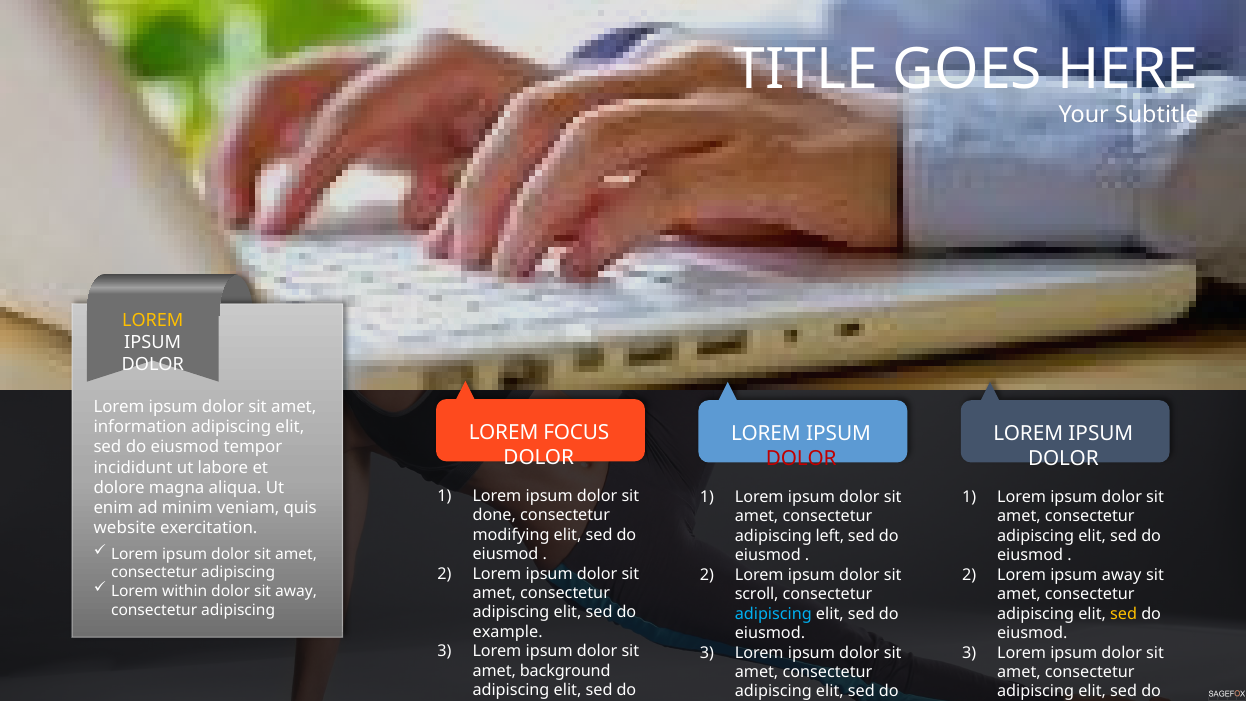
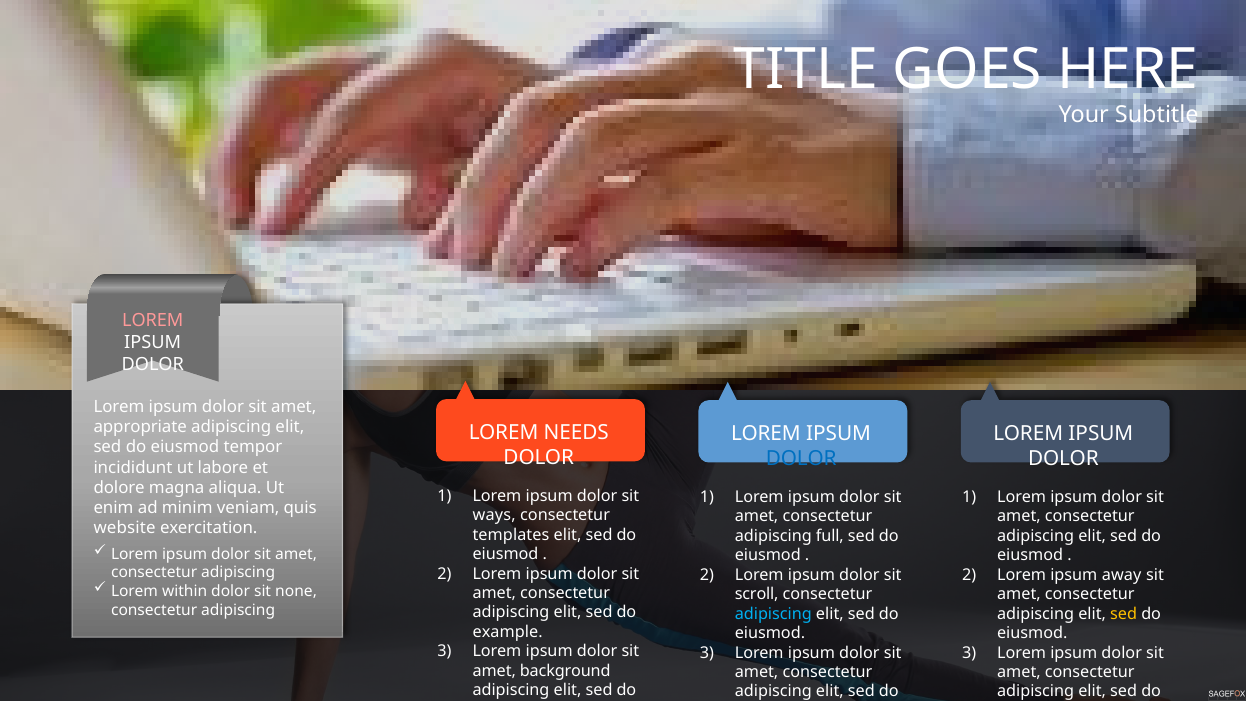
LOREM at (153, 321) colour: yellow -> pink
information: information -> appropriate
FOCUS: FOCUS -> NEEDS
DOLOR at (801, 459) colour: red -> blue
done: done -> ways
modifying: modifying -> templates
left: left -> full
sit away: away -> none
